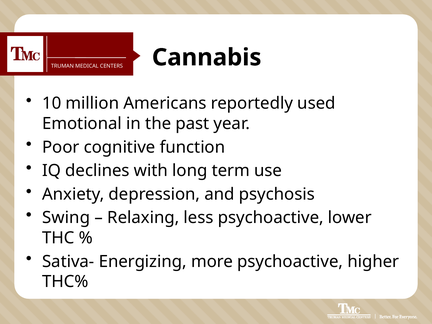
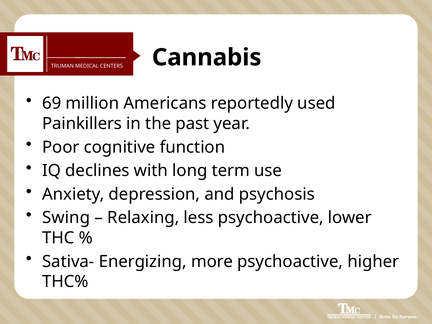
10: 10 -> 69
Emotional: Emotional -> Painkillers
